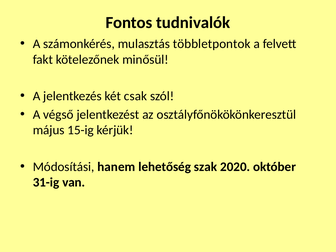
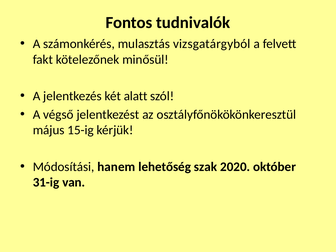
többletpontok: többletpontok -> vizsgatárgyból
csak: csak -> alatt
